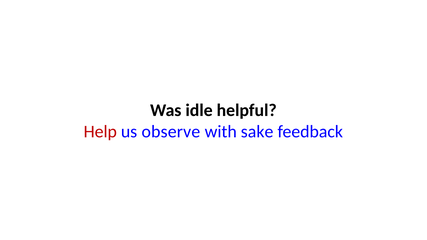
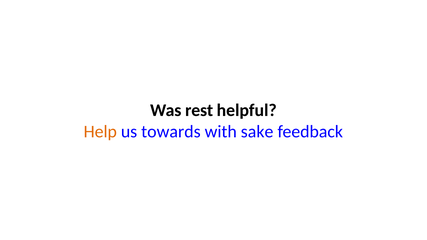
idle: idle -> rest
Help colour: red -> orange
observe: observe -> towards
